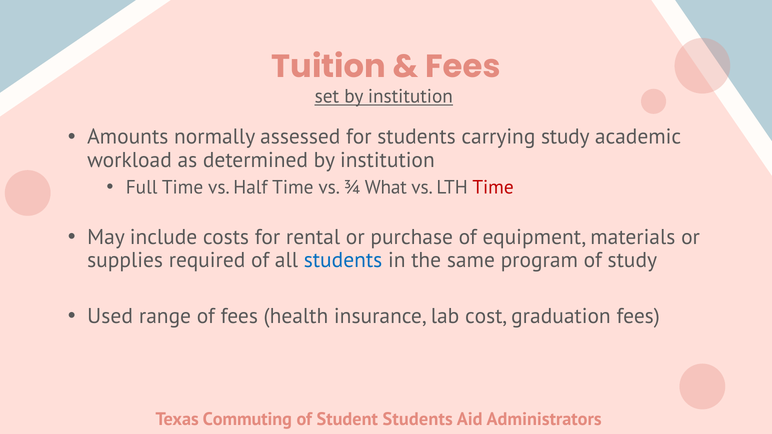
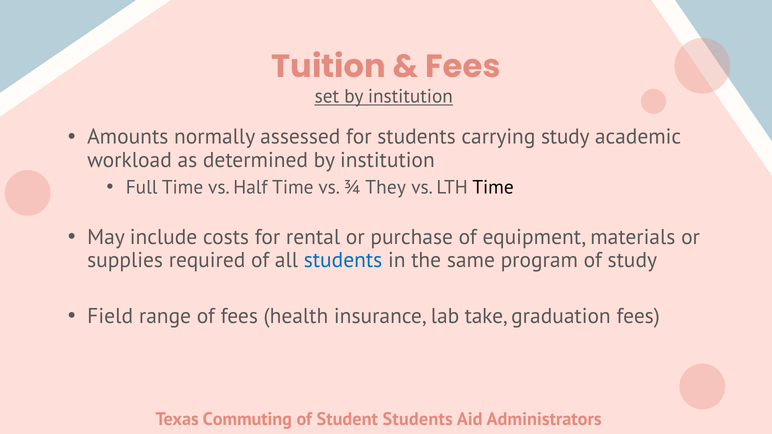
What: What -> They
Time at (493, 187) colour: red -> black
Used: Used -> Field
cost: cost -> take
